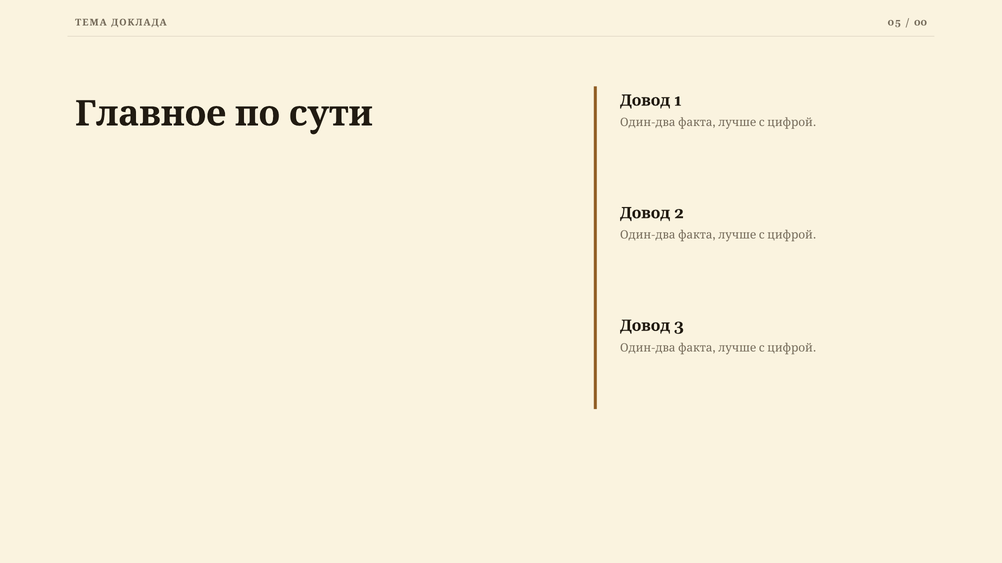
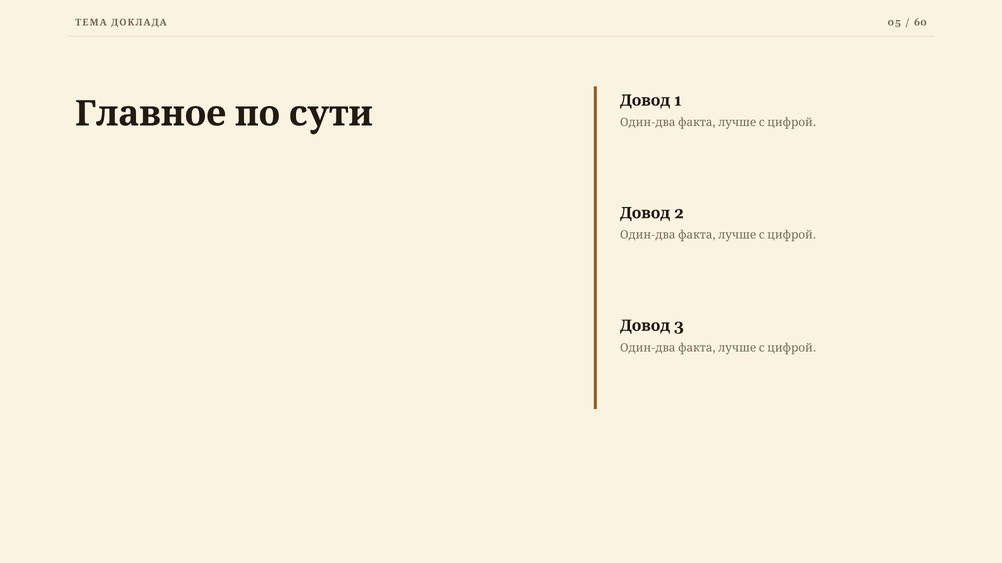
00: 00 -> 60
